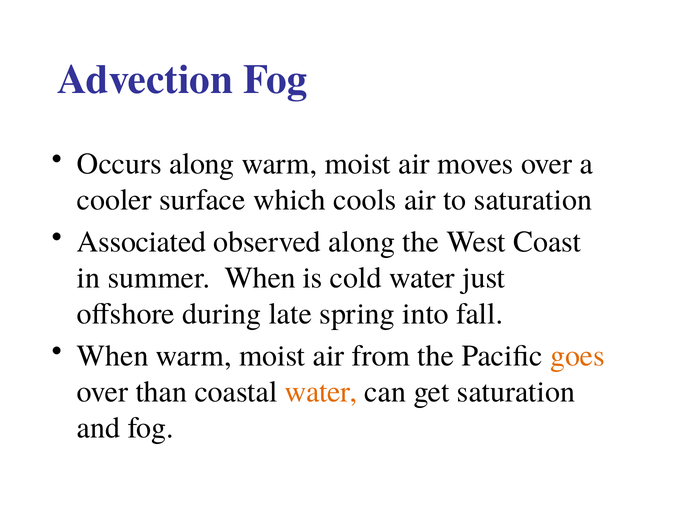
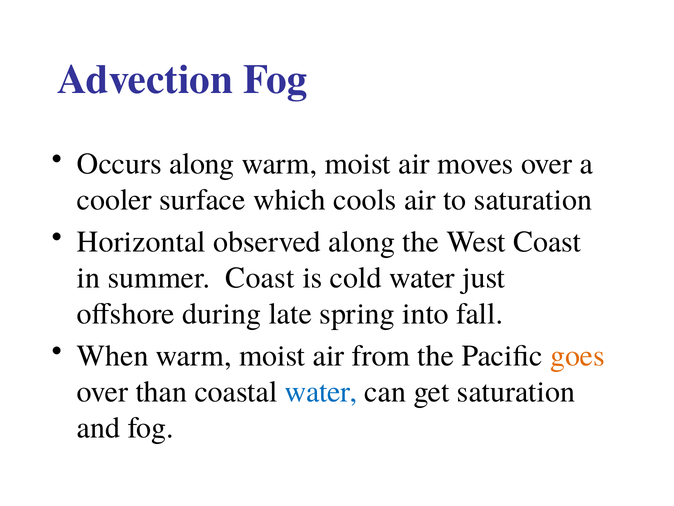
Associated: Associated -> Horizontal
summer When: When -> Coast
water at (321, 392) colour: orange -> blue
